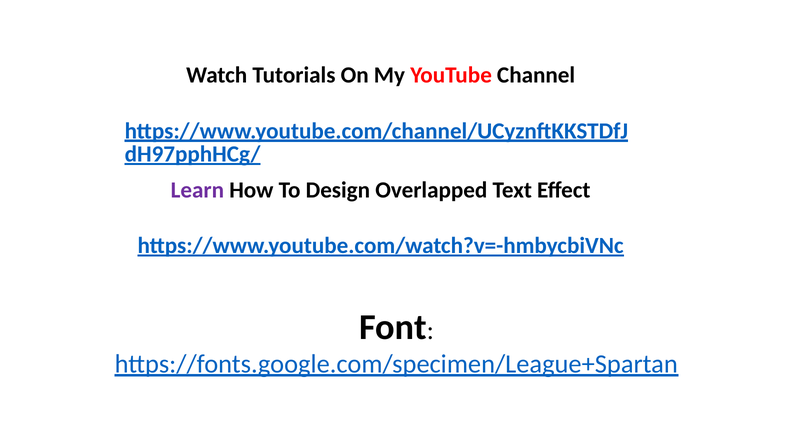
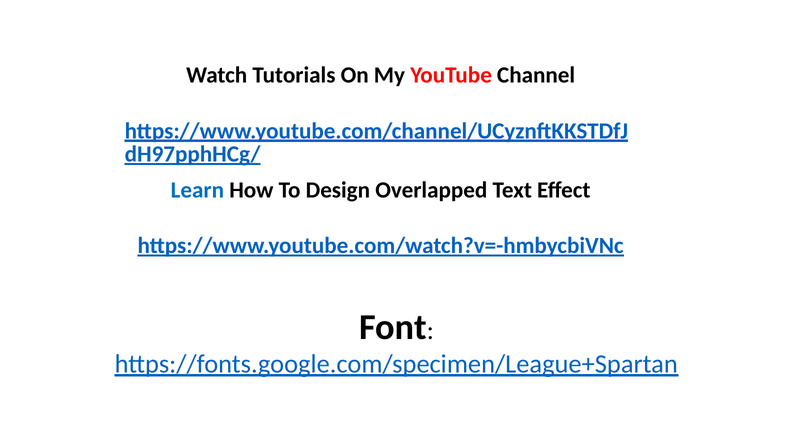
Learn colour: purple -> blue
